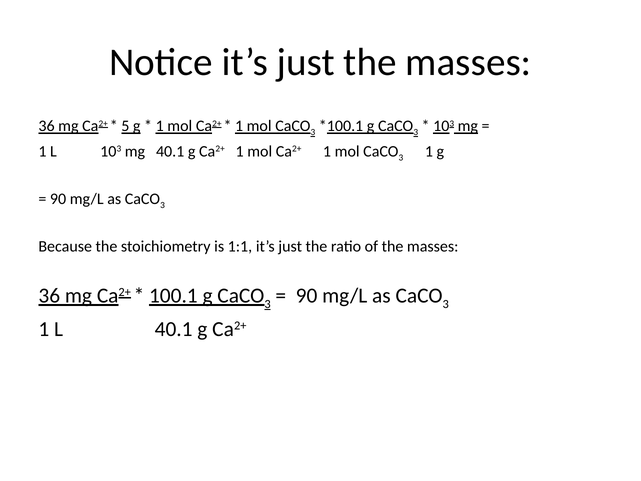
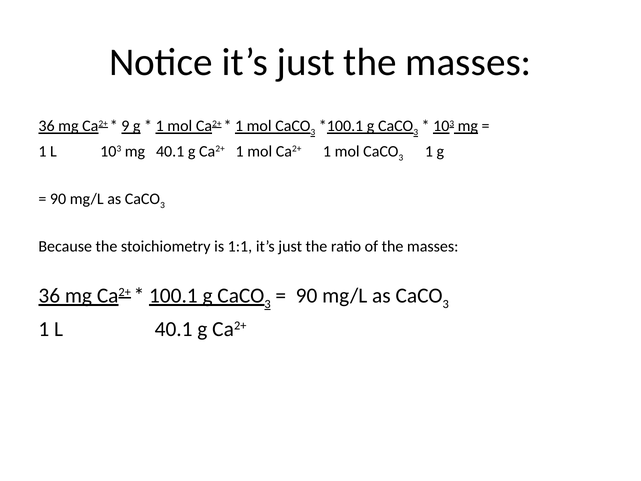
5: 5 -> 9
